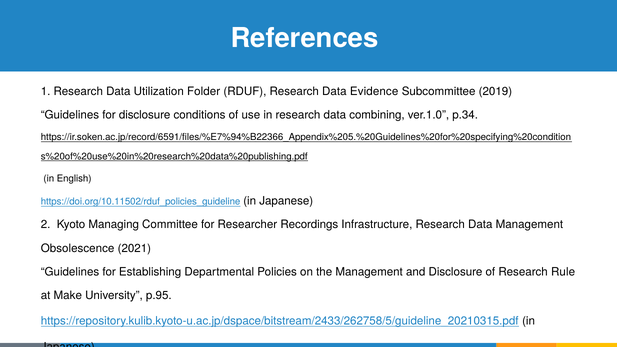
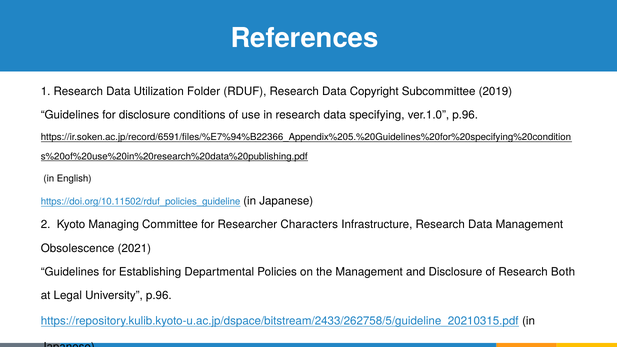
Evidence: Evidence -> Copyright
combining: combining -> specifying
ver.1.0 p.34: p.34 -> p.96
Recordings: Recordings -> Characters
Rule: Rule -> Both
Make: Make -> Legal
University p.95: p.95 -> p.96
